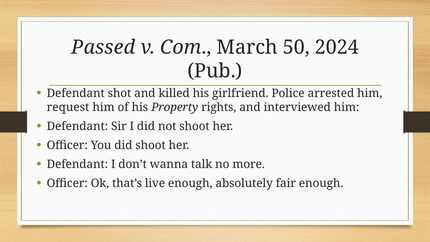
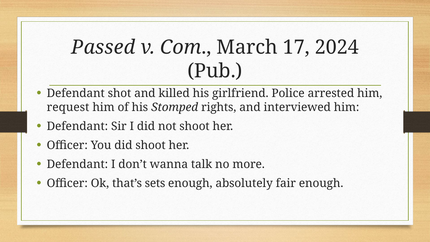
50: 50 -> 17
Property: Property -> Stomped
live: live -> sets
